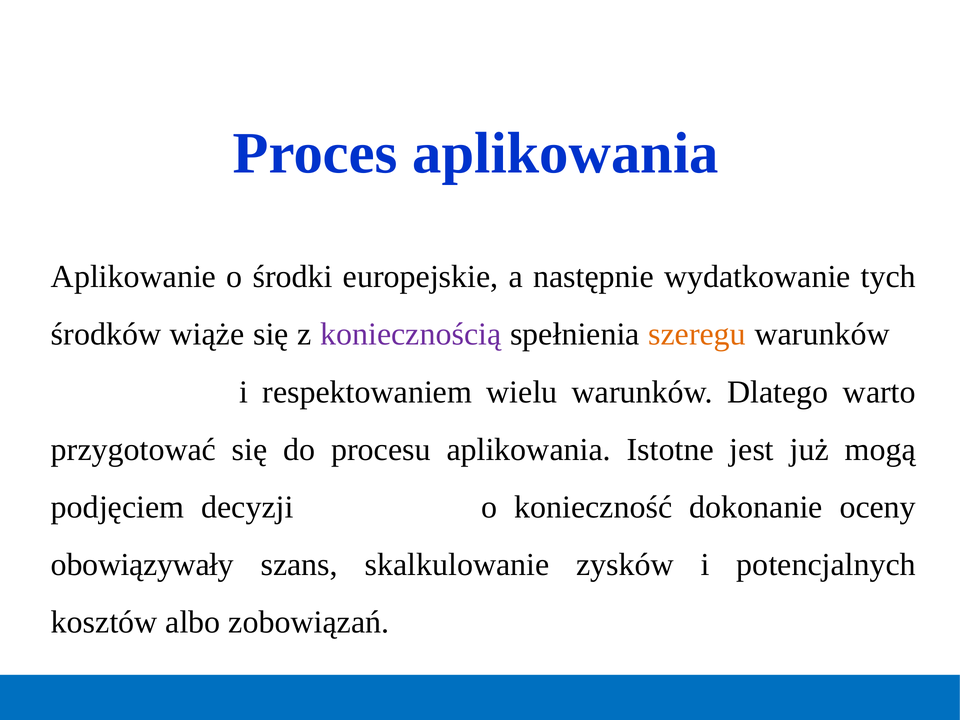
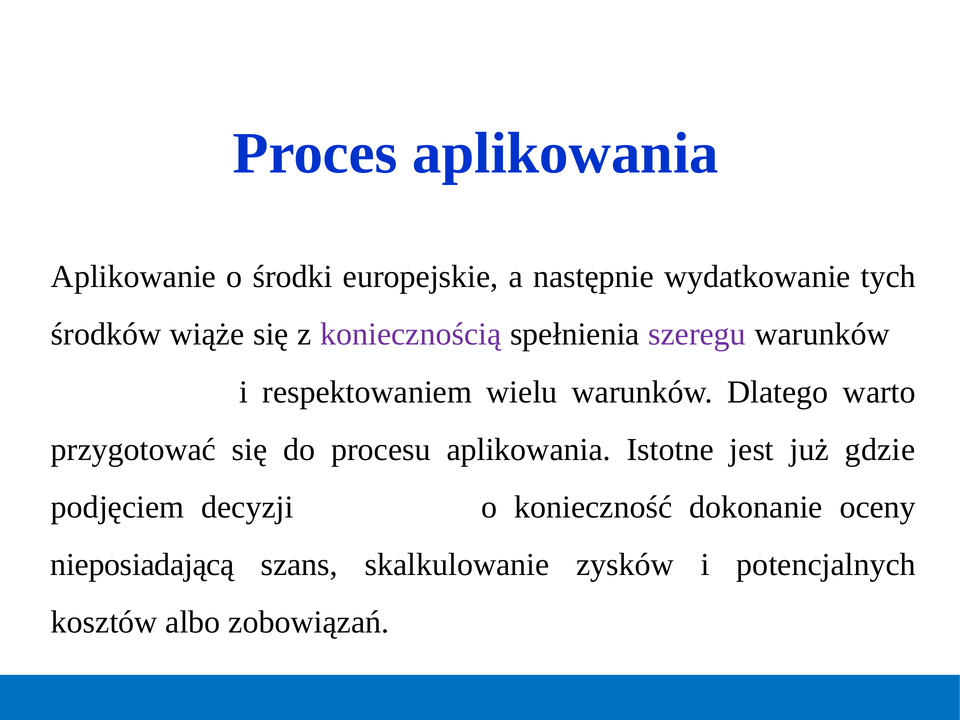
szeregu colour: orange -> purple
mogą: mogą -> gdzie
obowiązywały: obowiązywały -> nieposiadającą
